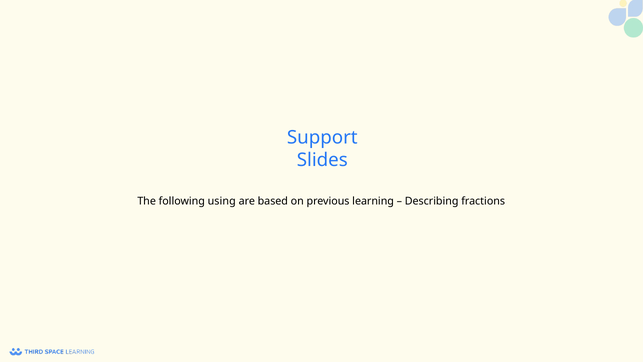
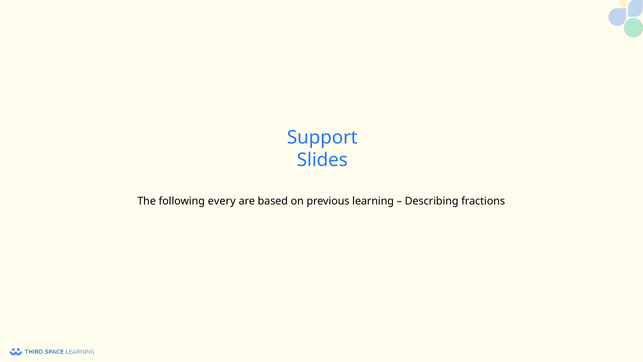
using: using -> every
